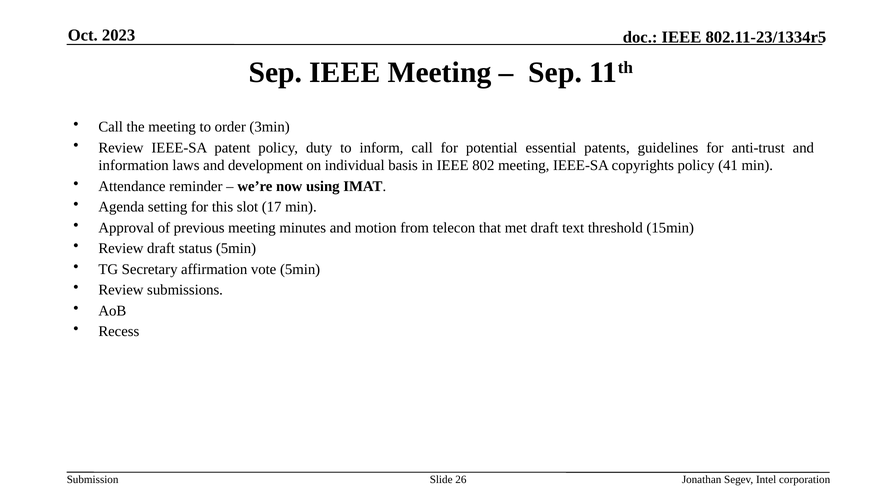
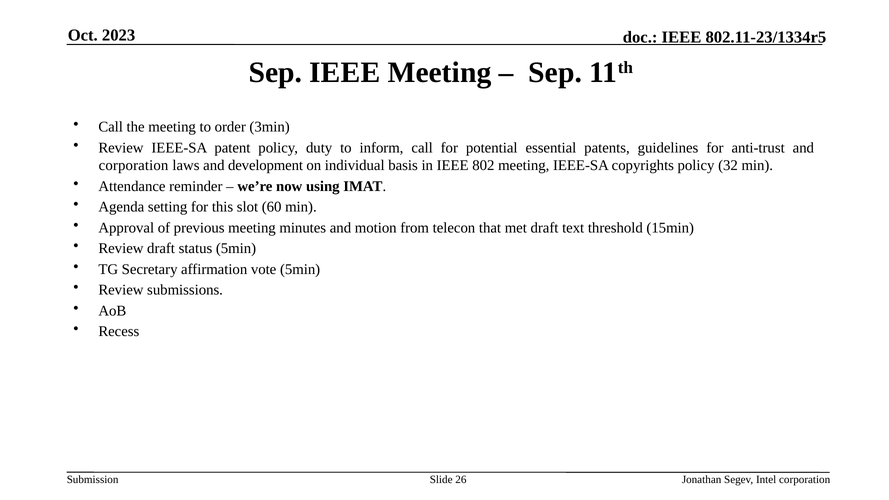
information at (134, 166): information -> corporation
41: 41 -> 32
17: 17 -> 60
